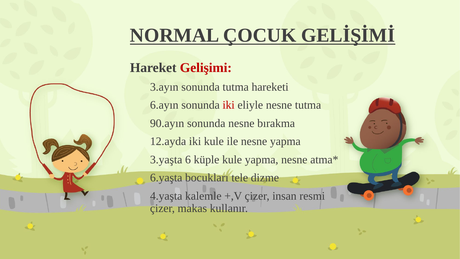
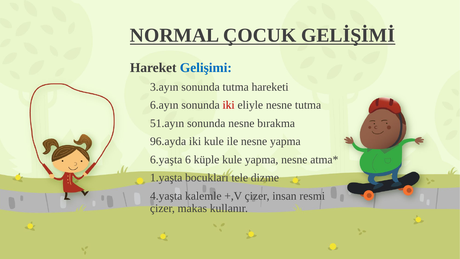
Gelişimi colour: red -> blue
90.ayın: 90.ayın -> 51.ayın
12.ayda: 12.ayda -> 96.ayda
3.yaşta: 3.yaşta -> 6.yaşta
6.yaşta: 6.yaşta -> 1.yaşta
